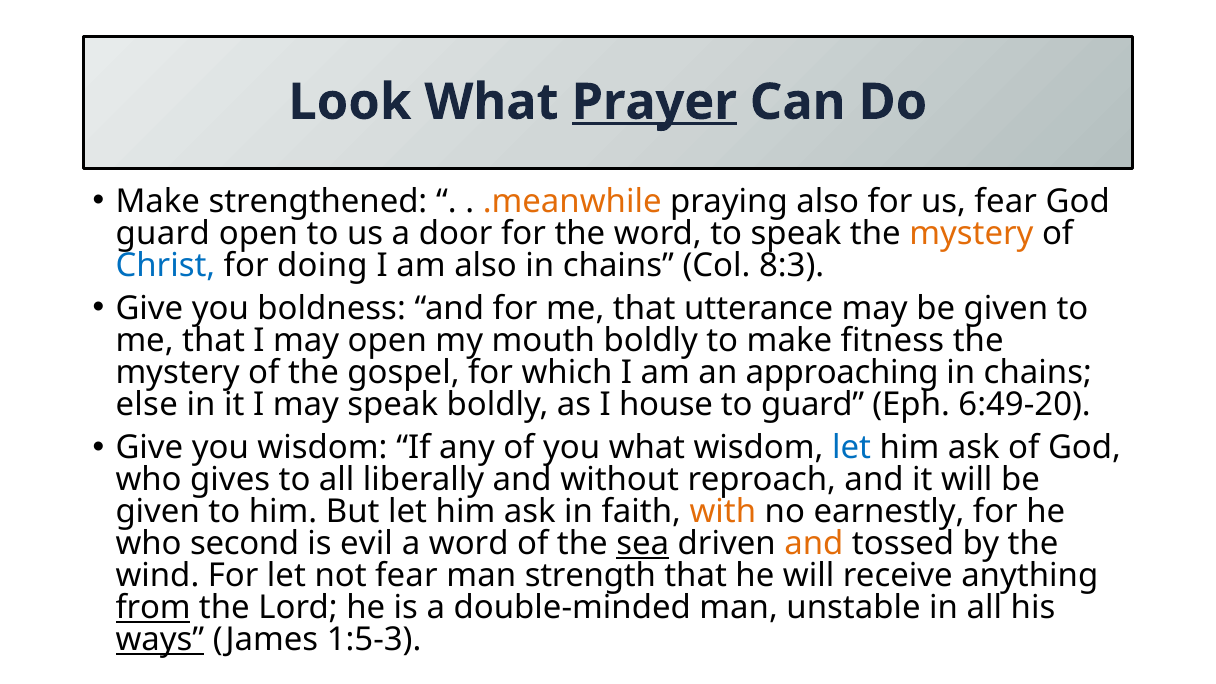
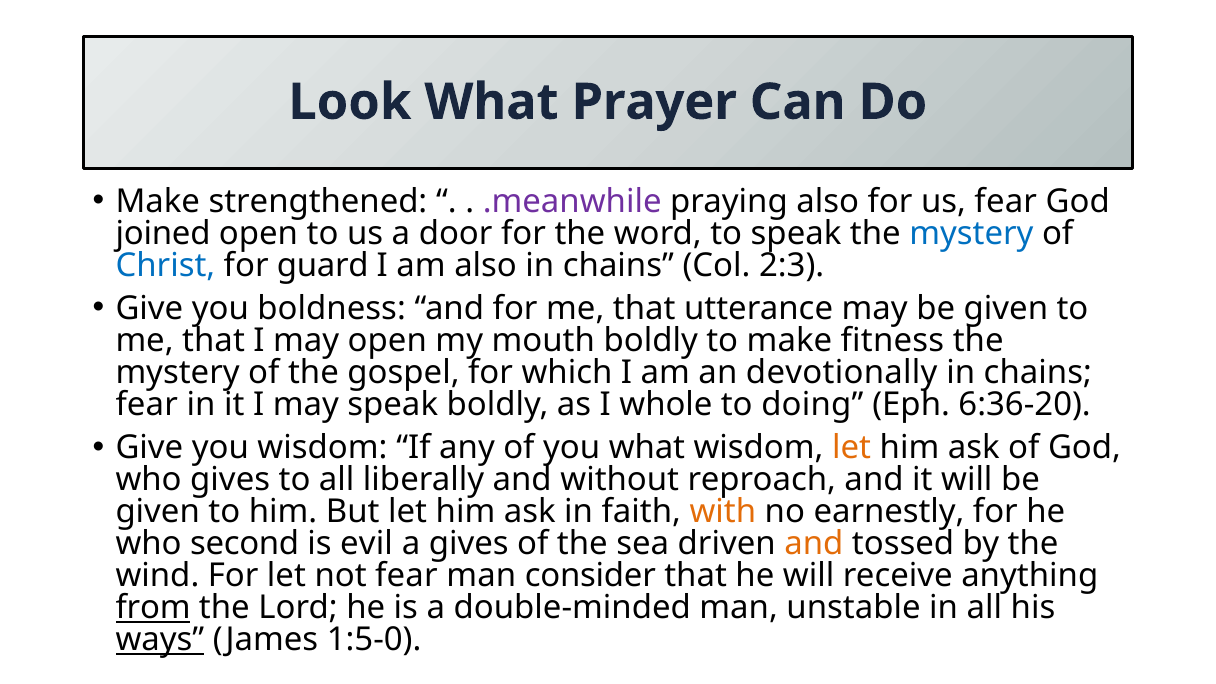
Prayer underline: present -> none
.meanwhile colour: orange -> purple
guard at (163, 233): guard -> joined
mystery at (971, 233) colour: orange -> blue
doing: doing -> guard
8:3: 8:3 -> 2:3
approaching: approaching -> devotionally
else at (147, 405): else -> fear
house: house -> whole
to guard: guard -> doing
6:49-20: 6:49-20 -> 6:36-20
let at (852, 448) colour: blue -> orange
a word: word -> gives
sea underline: present -> none
strength: strength -> consider
1:5-3: 1:5-3 -> 1:5-0
